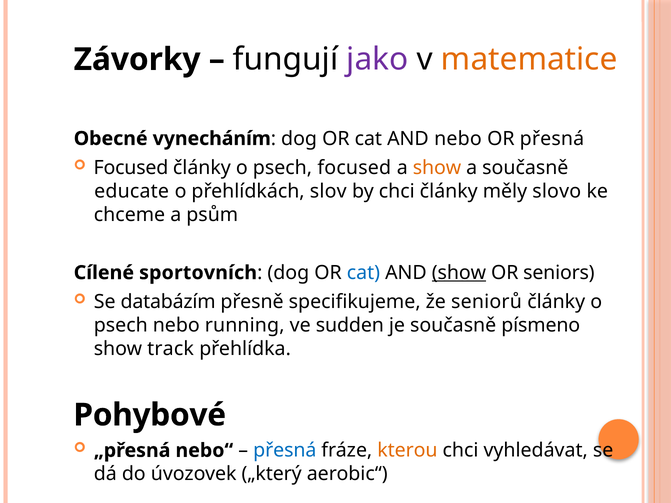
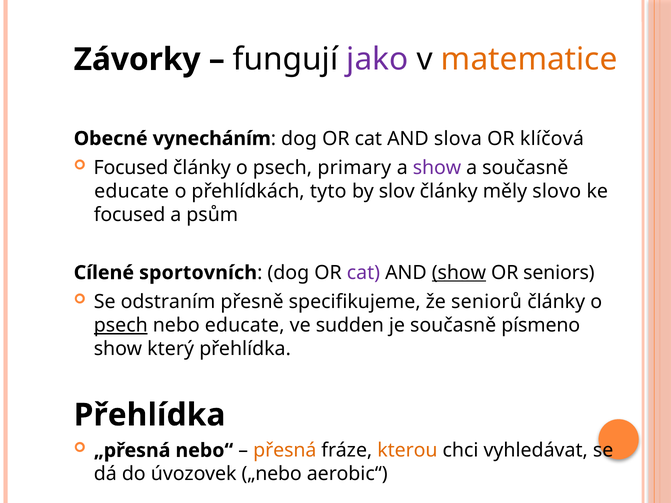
AND nebo: nebo -> slova
OR přesná: přesná -> klíčová
psech focused: focused -> primary
show at (437, 168) colour: orange -> purple
slov: slov -> tyto
by chci: chci -> slov
chceme at (129, 215): chceme -> focused
cat at (363, 273) colour: blue -> purple
databázím: databázím -> odstraním
psech at (121, 325) underline: none -> present
nebo running: running -> educate
track: track -> který
Pohybové at (150, 415): Pohybové -> Přehlídka
přesná at (285, 451) colour: blue -> orange
„který: „který -> „nebo
